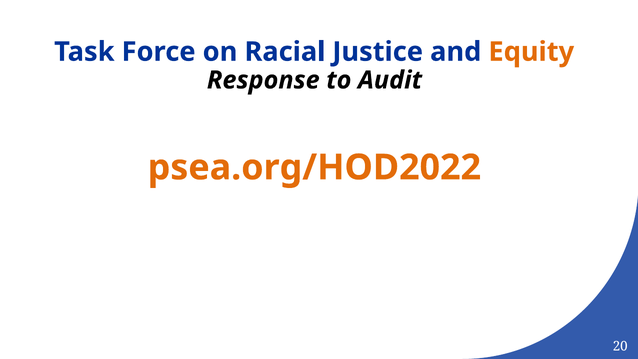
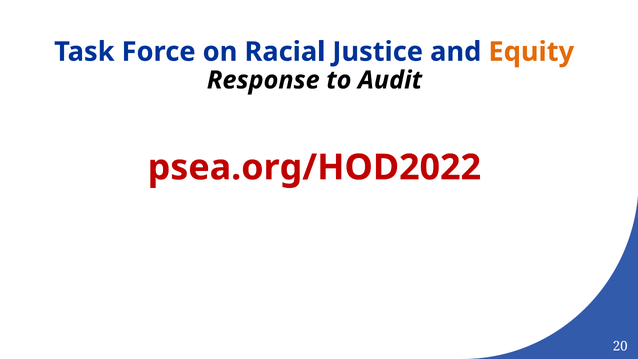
psea.org/HOD2022 colour: orange -> red
